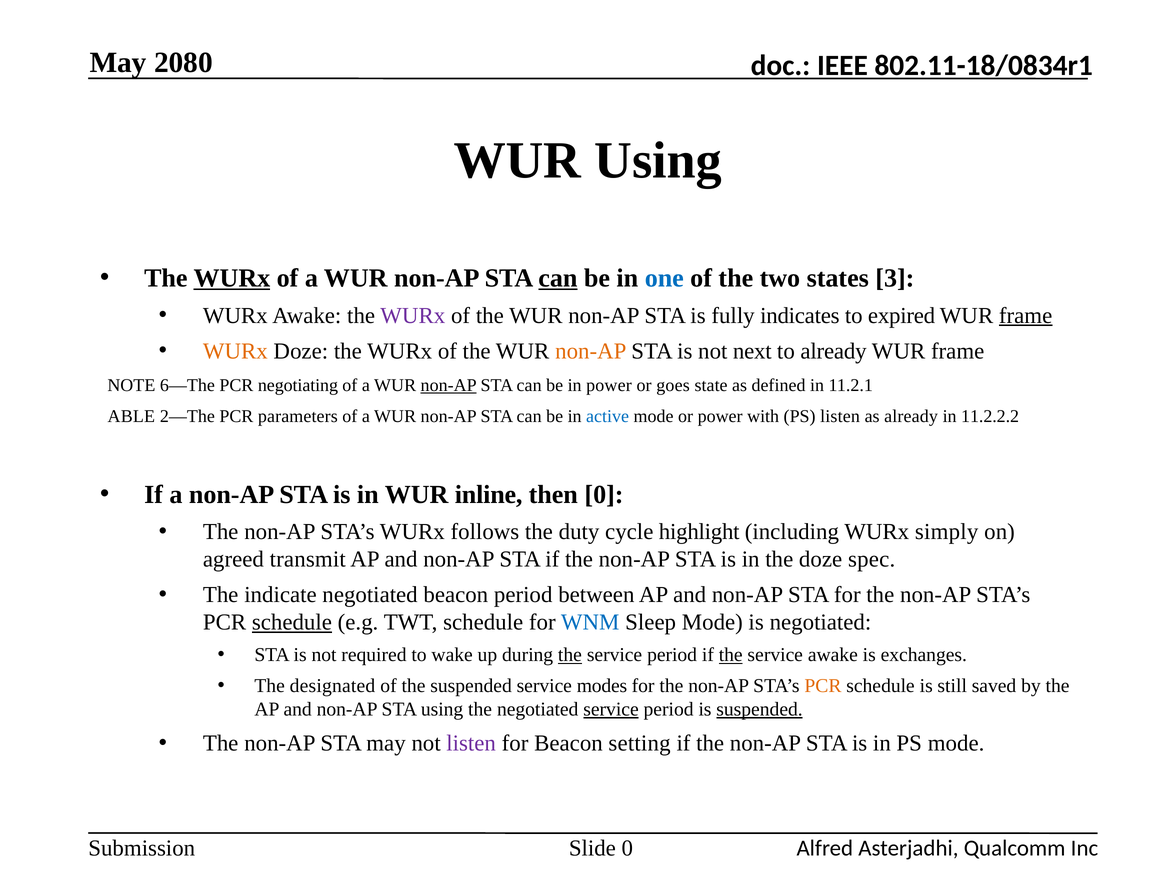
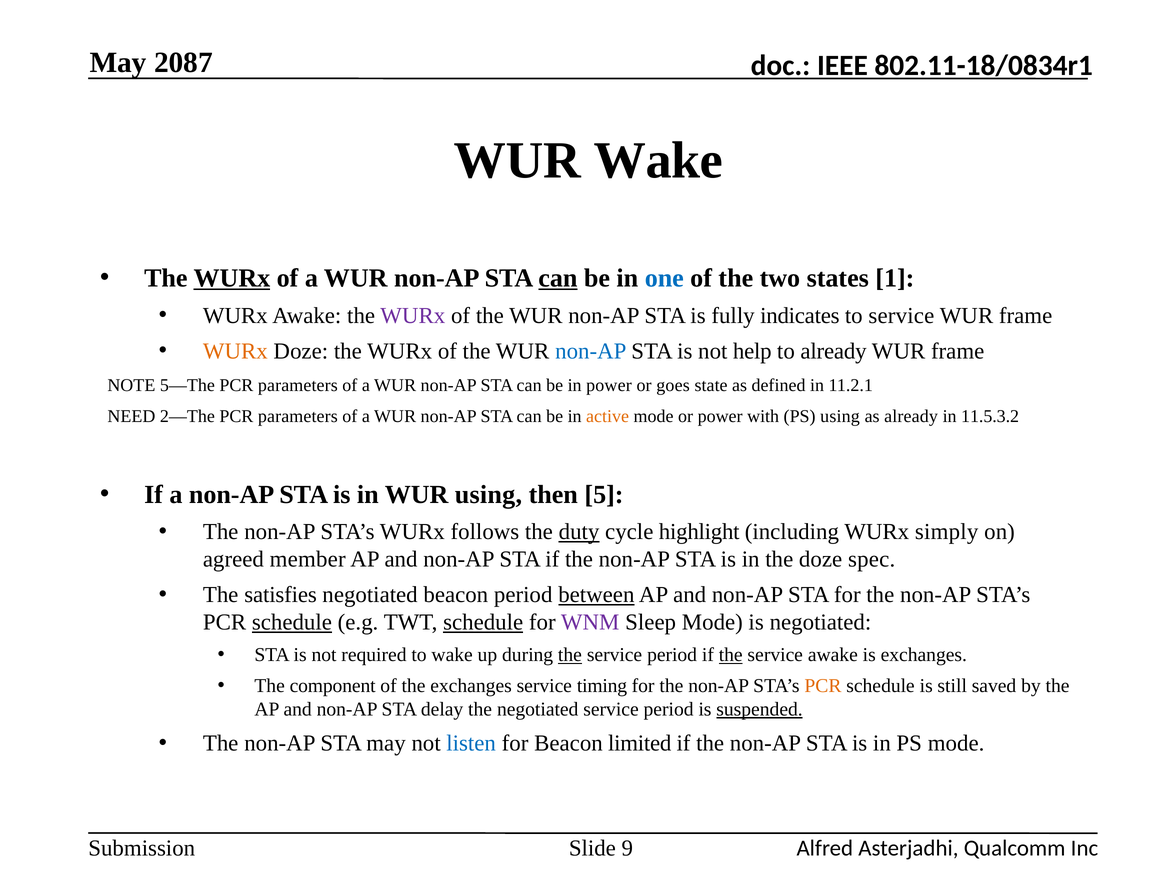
2080: 2080 -> 2087
WUR Using: Using -> Wake
3: 3 -> 1
to expired: expired -> service
frame at (1026, 316) underline: present -> none
non-AP at (591, 351) colour: orange -> blue
next: next -> help
6—The: 6—The -> 5—The
negotiating at (298, 385): negotiating -> parameters
non-AP at (449, 385) underline: present -> none
ABLE: ABLE -> NEED
active colour: blue -> orange
PS listen: listen -> using
11.2.2.2: 11.2.2.2 -> 11.5.3.2
WUR inline: inline -> using
then 0: 0 -> 5
duty underline: none -> present
transmit: transmit -> member
indicate: indicate -> satisfies
between underline: none -> present
schedule at (483, 622) underline: none -> present
WNM colour: blue -> purple
designated: designated -> component
the suspended: suspended -> exchanges
modes: modes -> timing
STA using: using -> delay
service at (611, 709) underline: present -> none
listen at (471, 743) colour: purple -> blue
setting: setting -> limited
Slide 0: 0 -> 9
